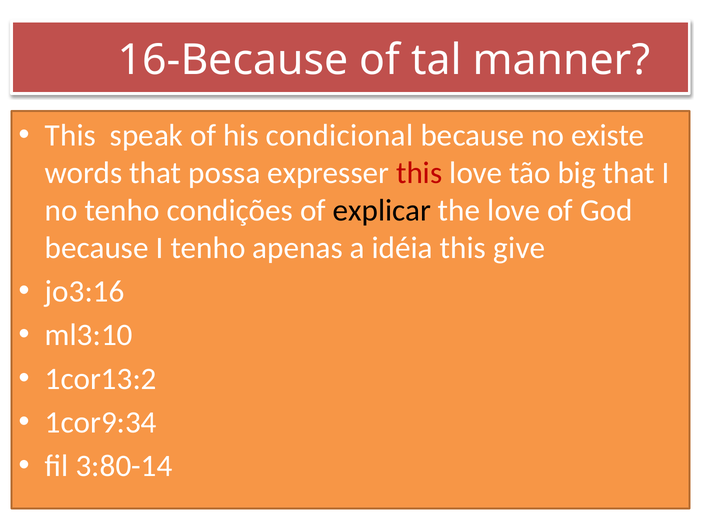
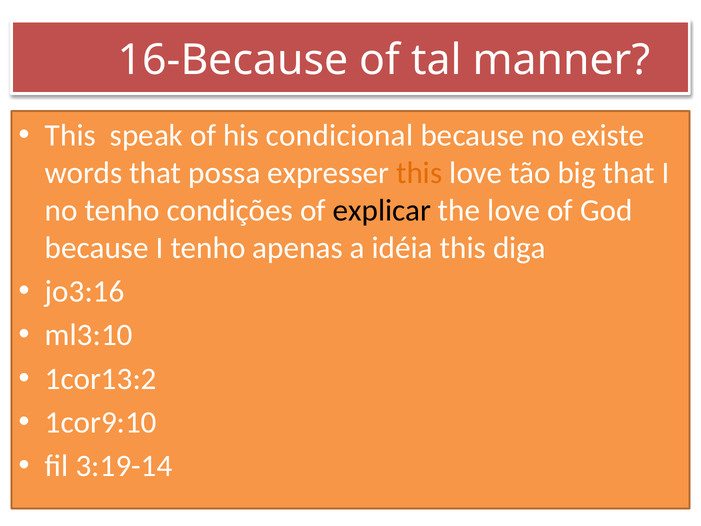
this at (419, 173) colour: red -> orange
give: give -> diga
1cor9:34: 1cor9:34 -> 1cor9:10
3:80-14: 3:80-14 -> 3:19-14
